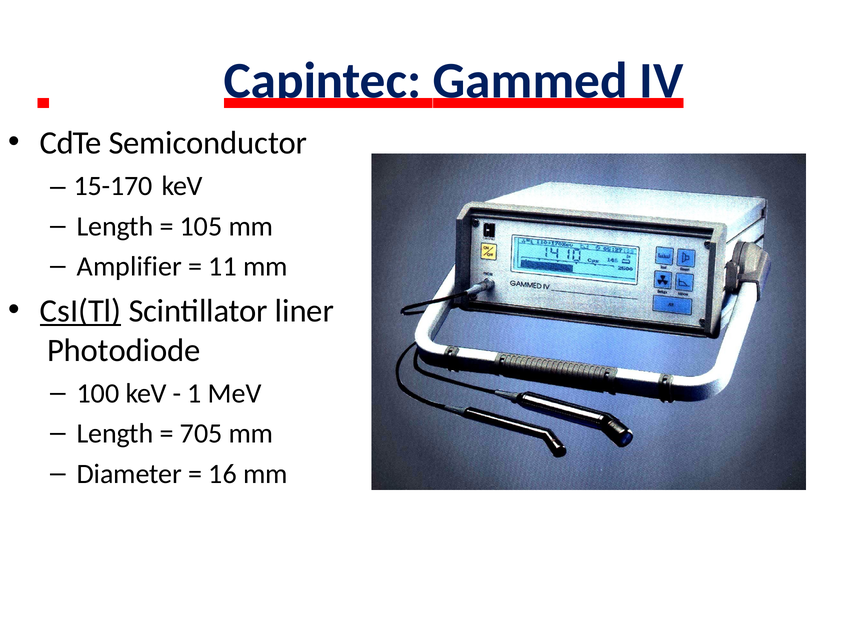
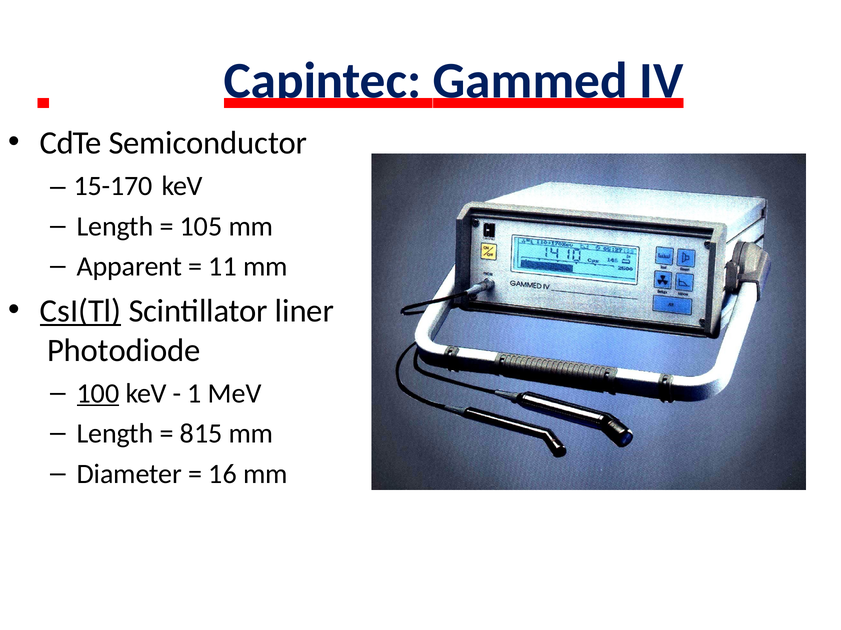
Amplifier: Amplifier -> Apparent
100 underline: none -> present
705: 705 -> 815
